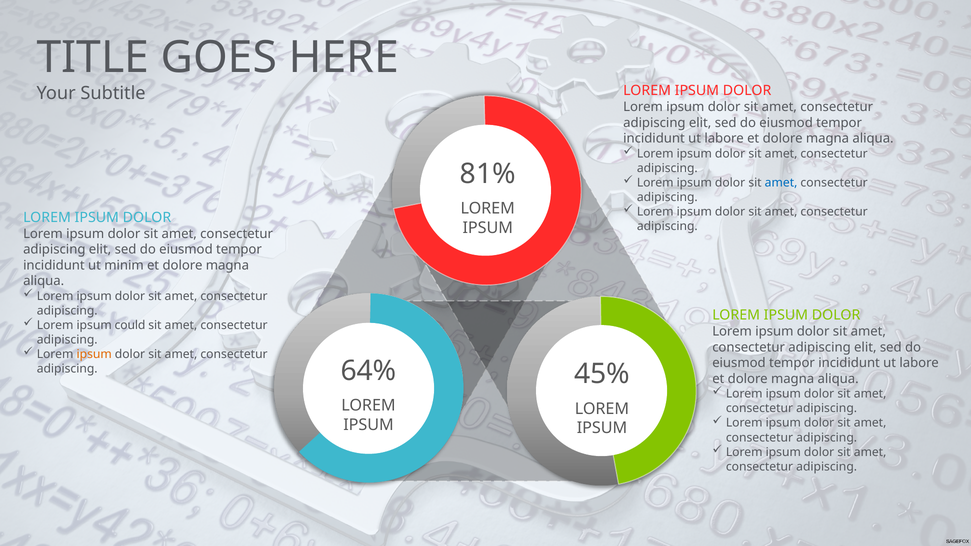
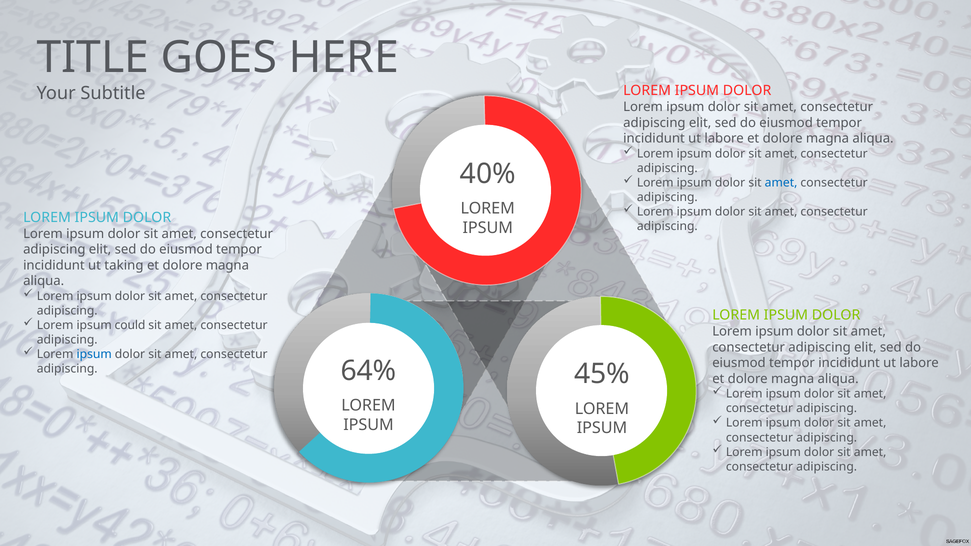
81%: 81% -> 40%
minim: minim -> taking
ipsum at (94, 355) colour: orange -> blue
